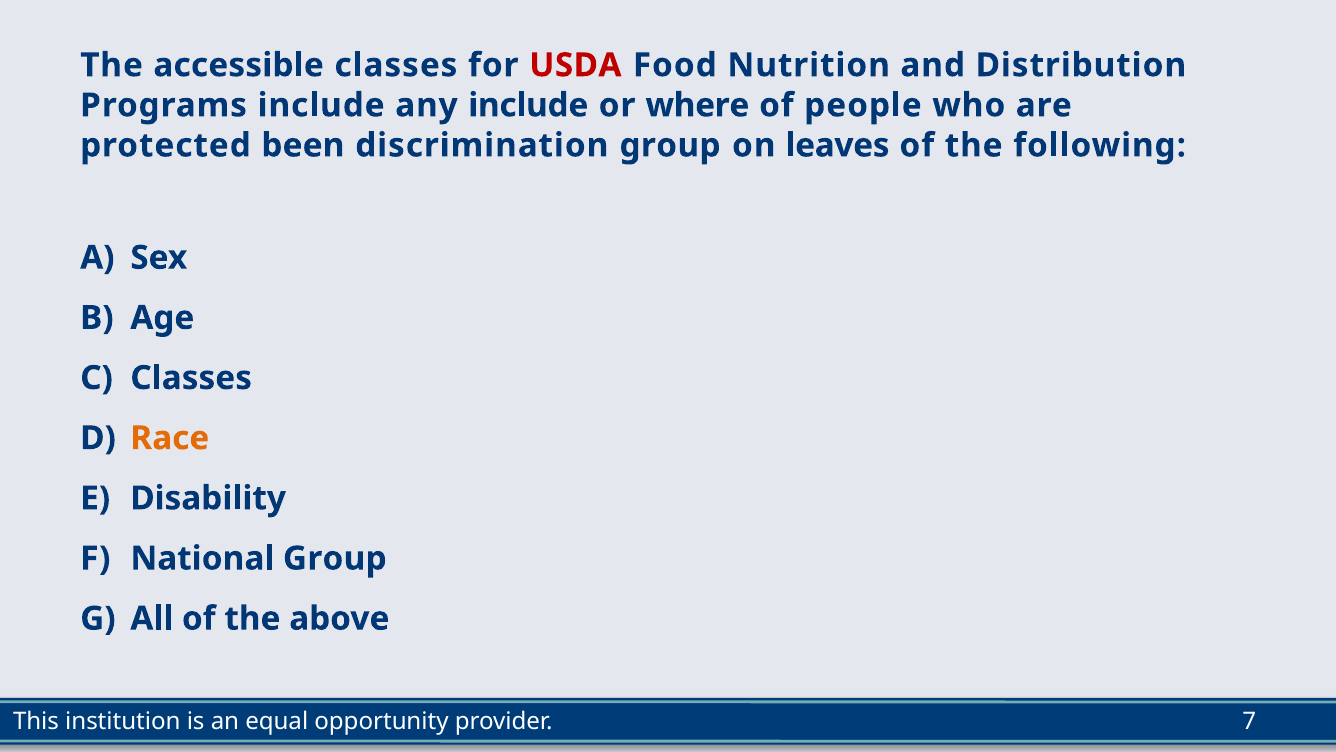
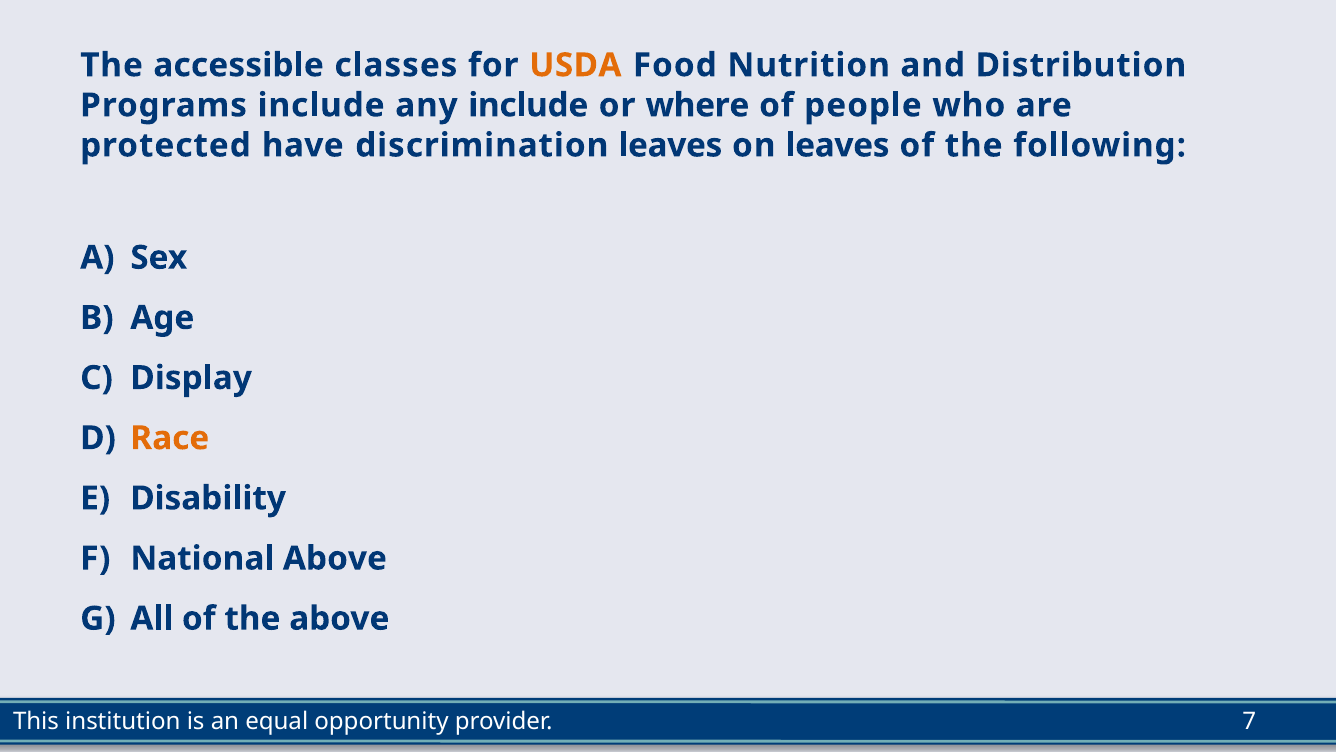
USDA colour: red -> orange
been: been -> have
discrimination group: group -> leaves
Classes at (191, 378): Classes -> Display
National Group: Group -> Above
